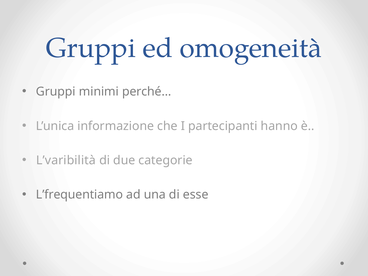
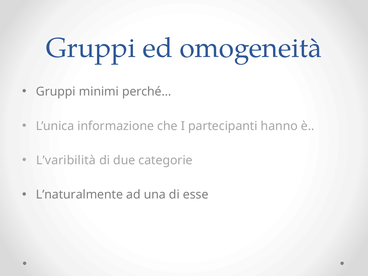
L’frequentiamo: L’frequentiamo -> L’naturalmente
